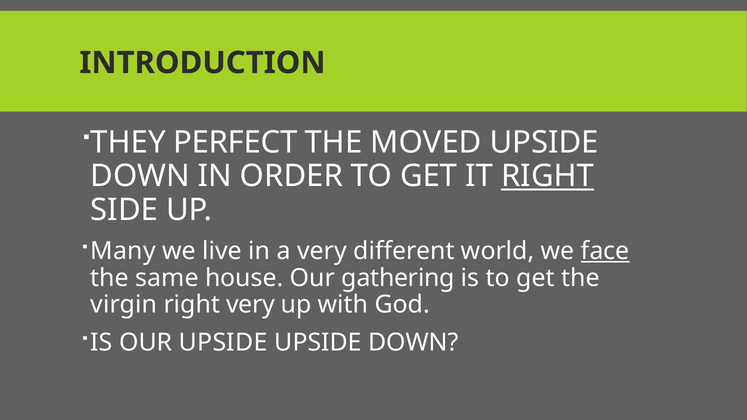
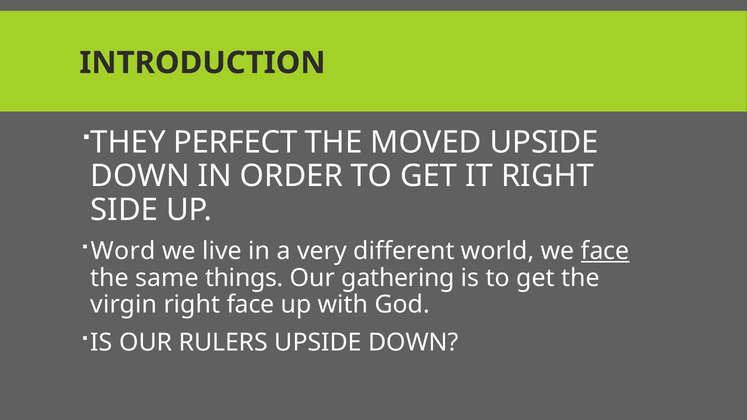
RIGHT at (548, 176) underline: present -> none
Many: Many -> Word
house: house -> things
right very: very -> face
OUR UPSIDE: UPSIDE -> RULERS
